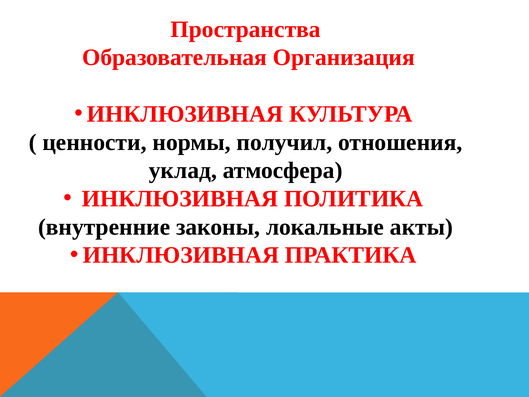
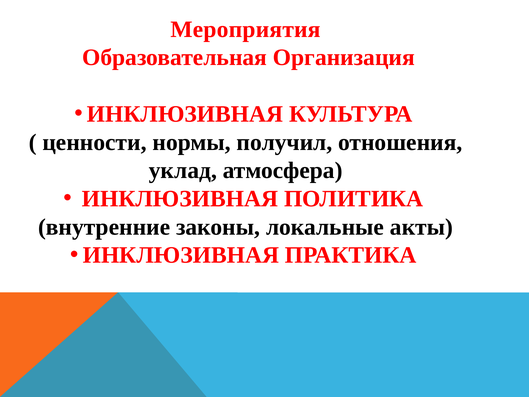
Пространства: Пространства -> Мероприятия
